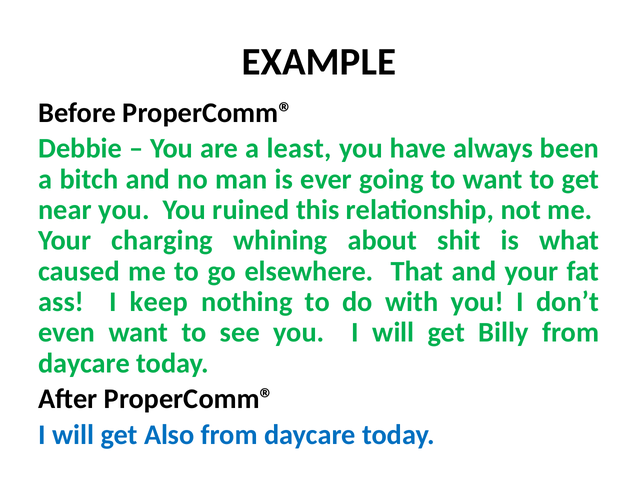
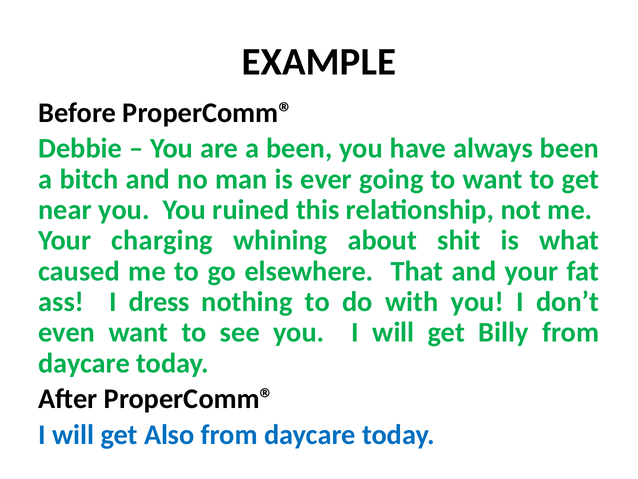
a least: least -> been
keep: keep -> dress
